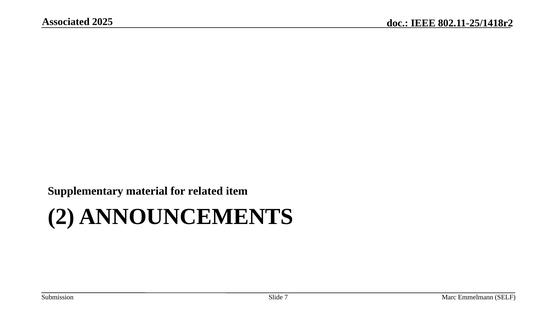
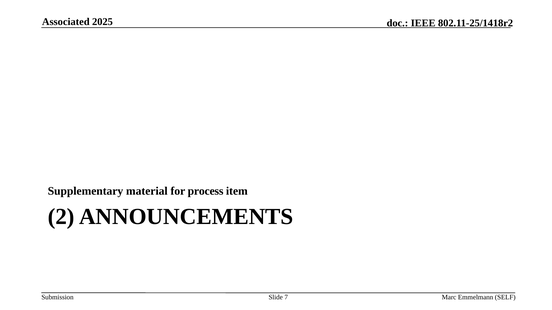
related: related -> process
